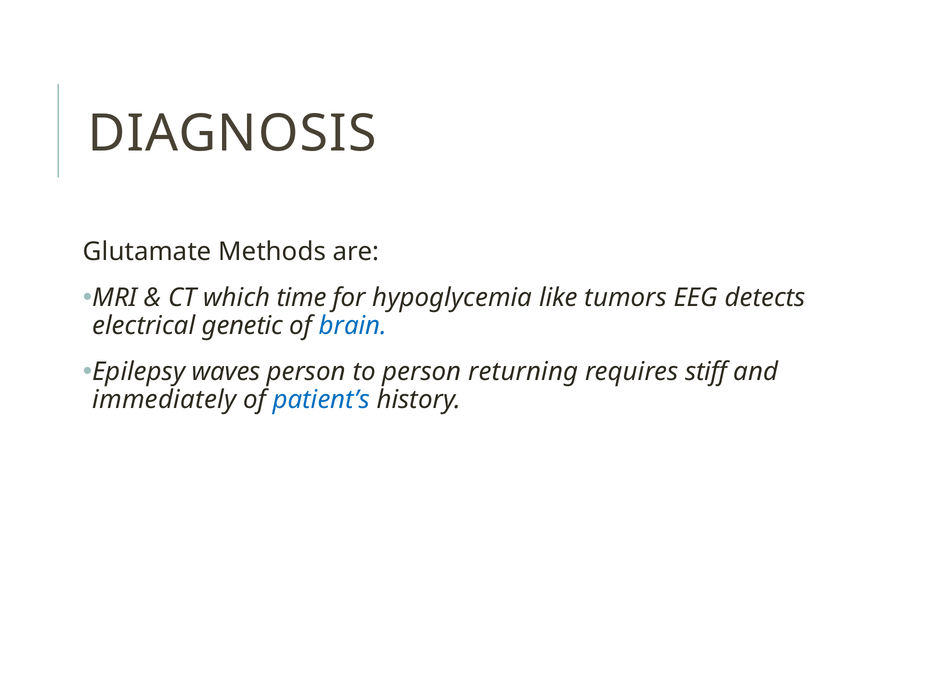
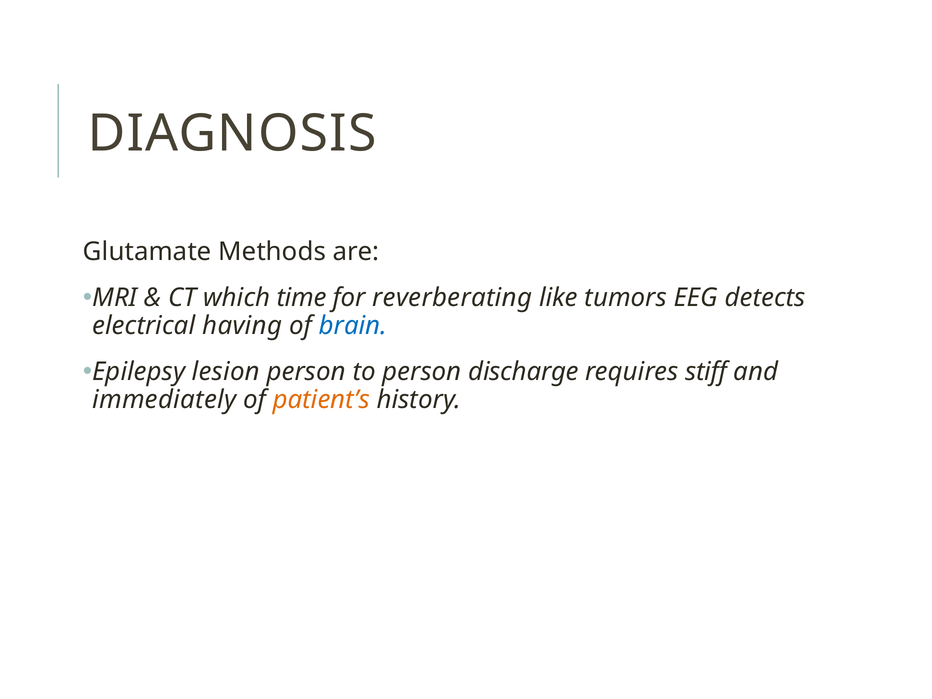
hypoglycemia: hypoglycemia -> reverberating
genetic: genetic -> having
waves: waves -> lesion
returning: returning -> discharge
patient’s colour: blue -> orange
